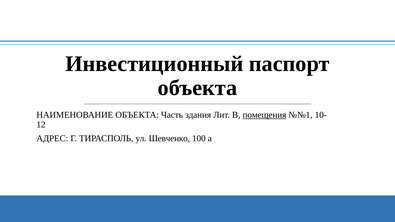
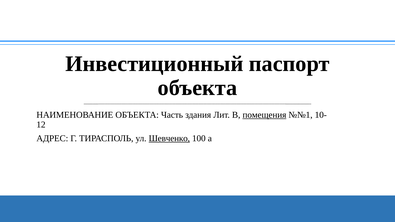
Шевченко underline: none -> present
